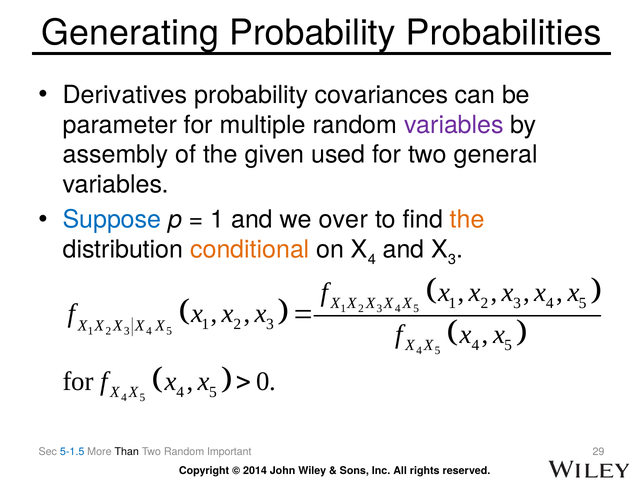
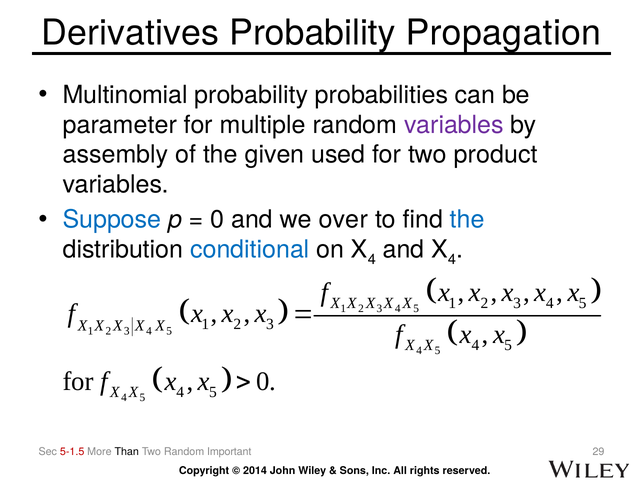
Generating: Generating -> Derivatives
Probabilities: Probabilities -> Propagation
Derivatives: Derivatives -> Multinomial
covariances: covariances -> probabilities
general: general -> product
1 at (217, 220): 1 -> 0
the at (467, 220) colour: orange -> blue
conditional colour: orange -> blue
3 at (452, 259): 3 -> 4
5-1.5 colour: blue -> red
